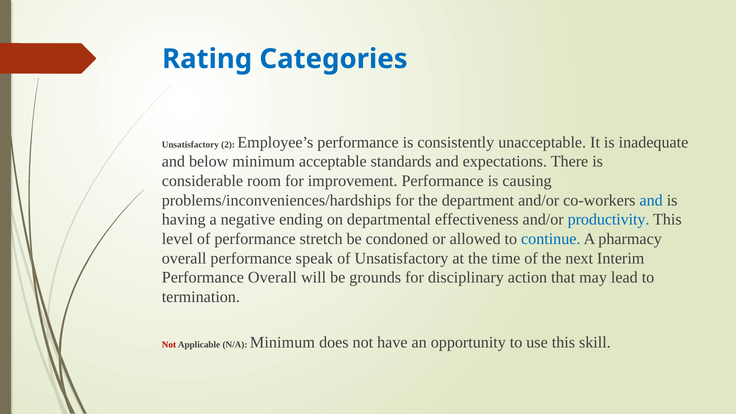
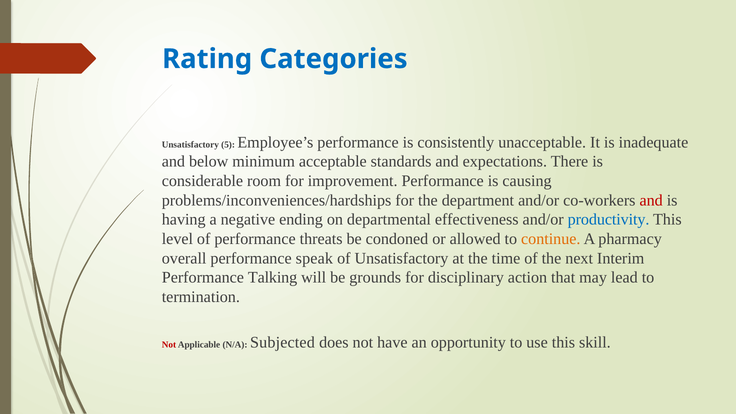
2: 2 -> 5
and at (651, 200) colour: blue -> red
stretch: stretch -> threats
continue colour: blue -> orange
Performance Overall: Overall -> Talking
N/A Minimum: Minimum -> Subjected
